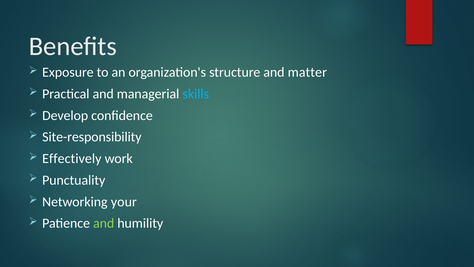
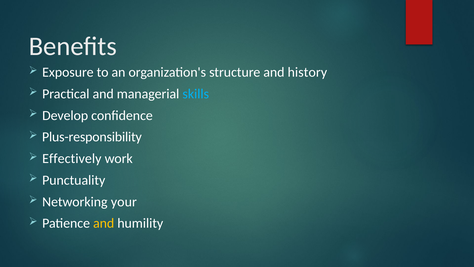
matter: matter -> history
Site-responsibility: Site-responsibility -> Plus-responsibility
and at (104, 223) colour: light green -> yellow
